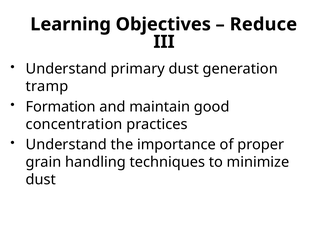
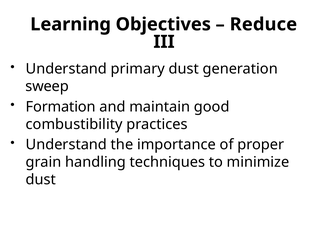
tramp: tramp -> sweep
concentration: concentration -> combustibility
